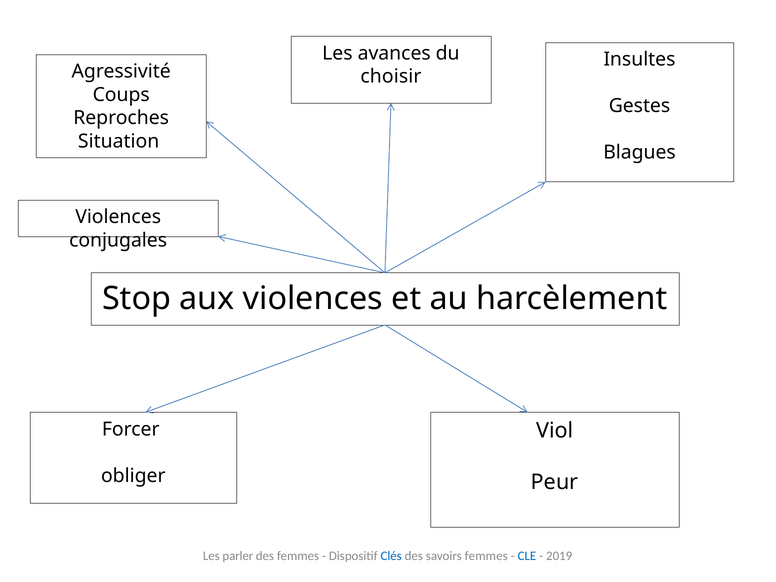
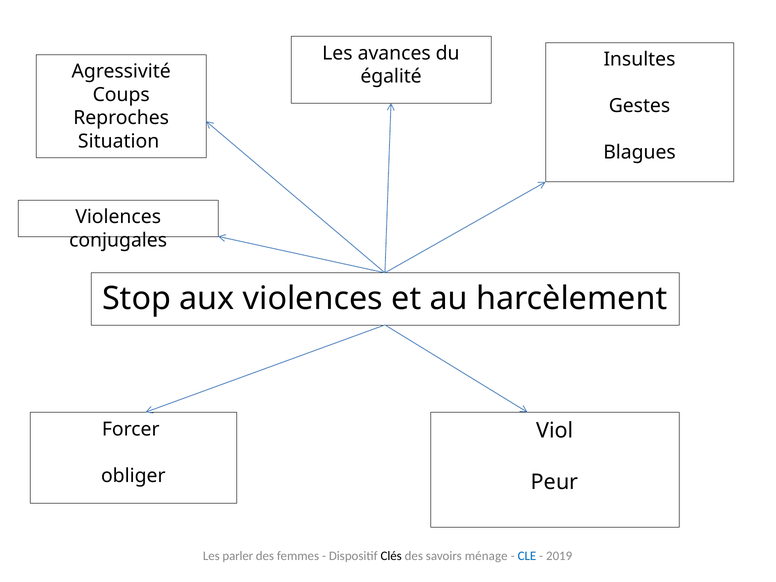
choisir: choisir -> égalité
Clés colour: blue -> black
savoirs femmes: femmes -> ménage
